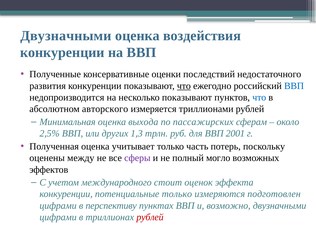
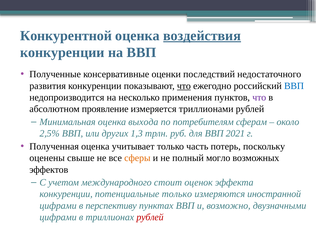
Двузначными at (66, 36): Двузначными -> Конкурентной
воздействия underline: none -> present
несколько показывают: показывают -> применения
что at (259, 97) colour: blue -> purple
авторского: авторского -> проявление
пассажирских: пассажирских -> потребителям
2001: 2001 -> 2021
между: между -> свыше
сферы colour: purple -> orange
подготовлен: подготовлен -> иностранной
